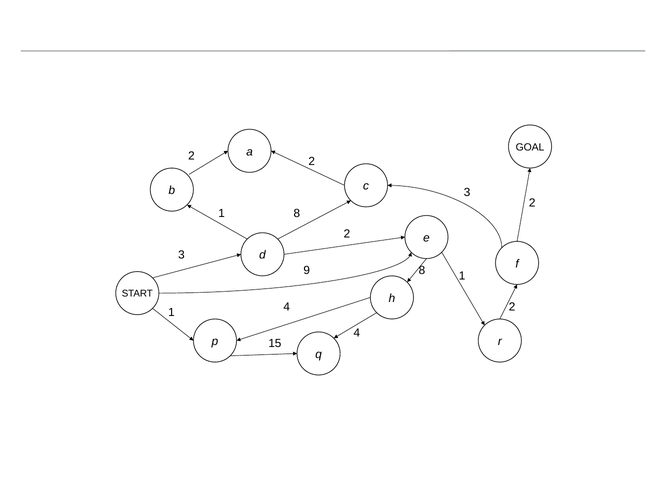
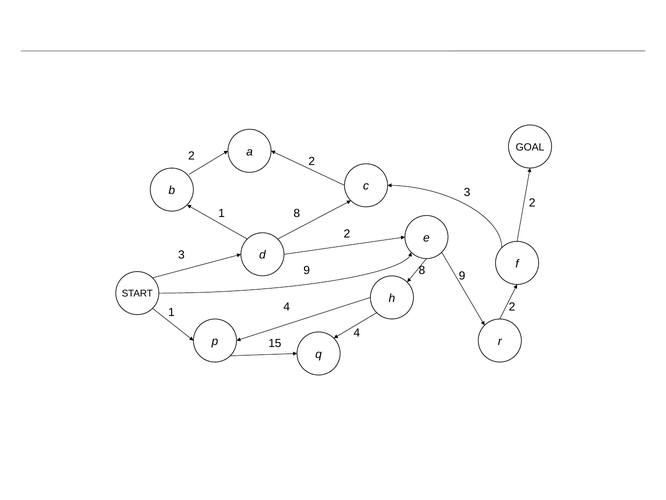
9 1: 1 -> 9
